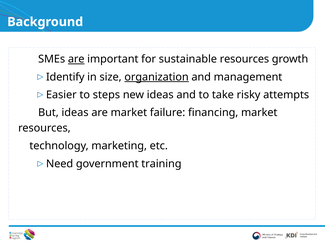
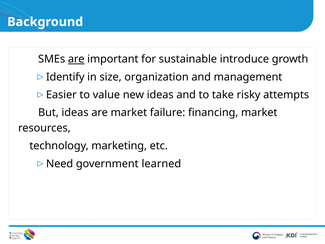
sustainable resources: resources -> introduce
organization underline: present -> none
steps: steps -> value
training: training -> learned
